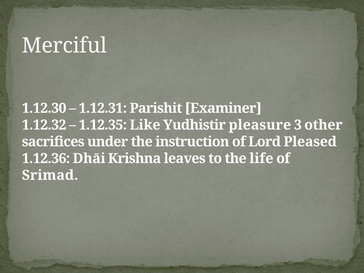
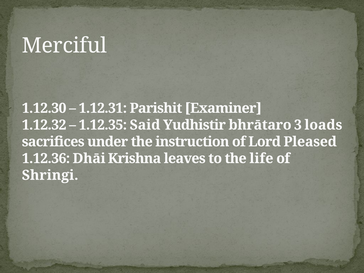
Like: Like -> Said
pleasure: pleasure -> bhrātaro
other: other -> loads
Srimad: Srimad -> Shringi
